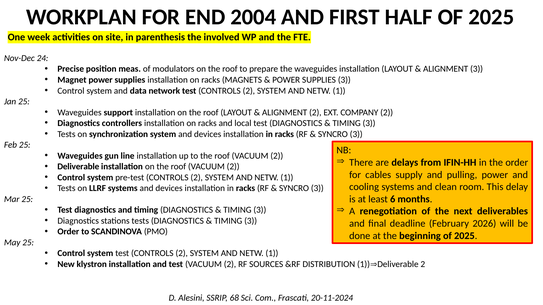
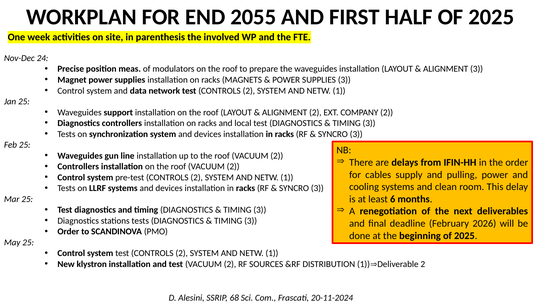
2004: 2004 -> 2055
Deliverable at (78, 167): Deliverable -> Controllers
